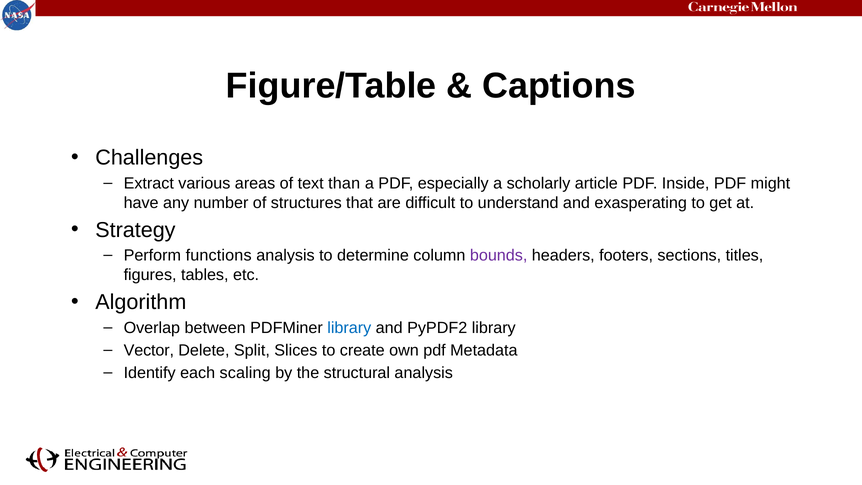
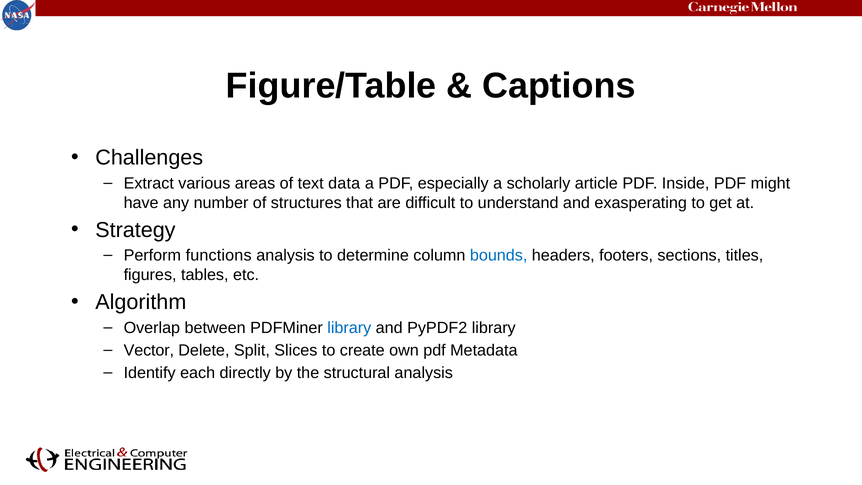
than: than -> data
bounds colour: purple -> blue
scaling: scaling -> directly
